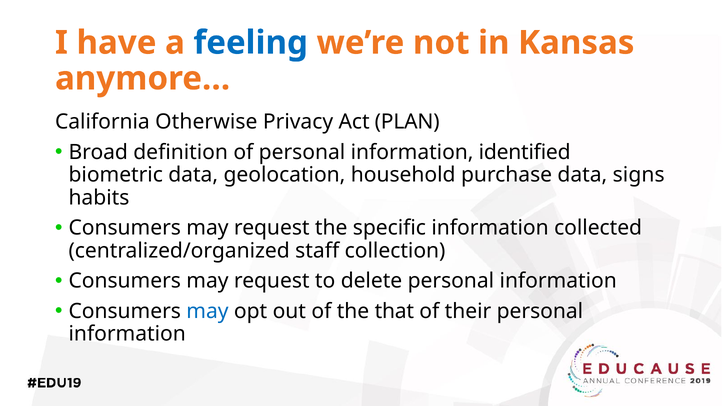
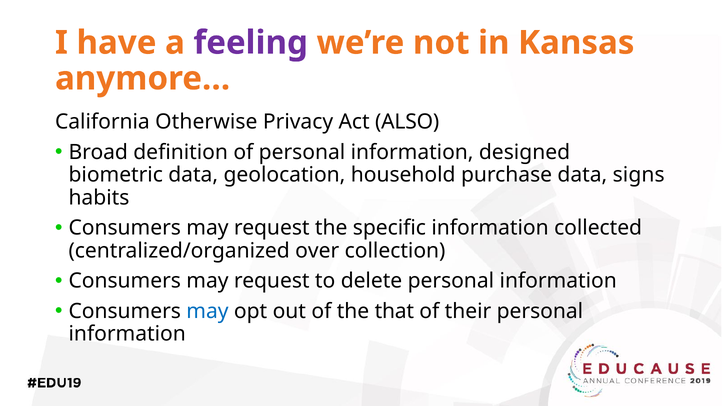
feeling colour: blue -> purple
PLAN: PLAN -> ALSO
identified: identified -> designed
staff: staff -> over
